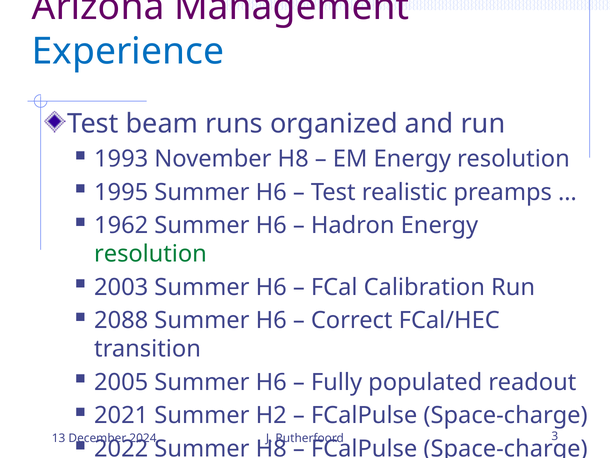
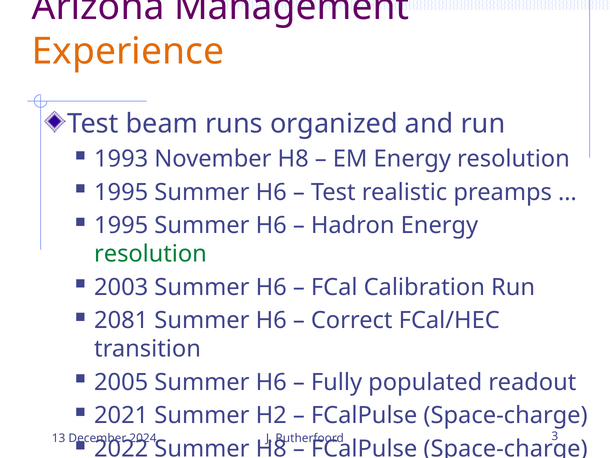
Experience colour: blue -> orange
1962 at (121, 225): 1962 -> 1995
2088: 2088 -> 2081
